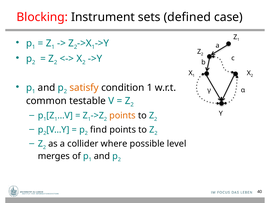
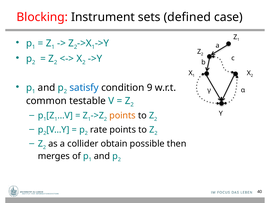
satisfy colour: orange -> blue
condition 1: 1 -> 9
find: find -> rate
where: where -> obtain
level: level -> then
